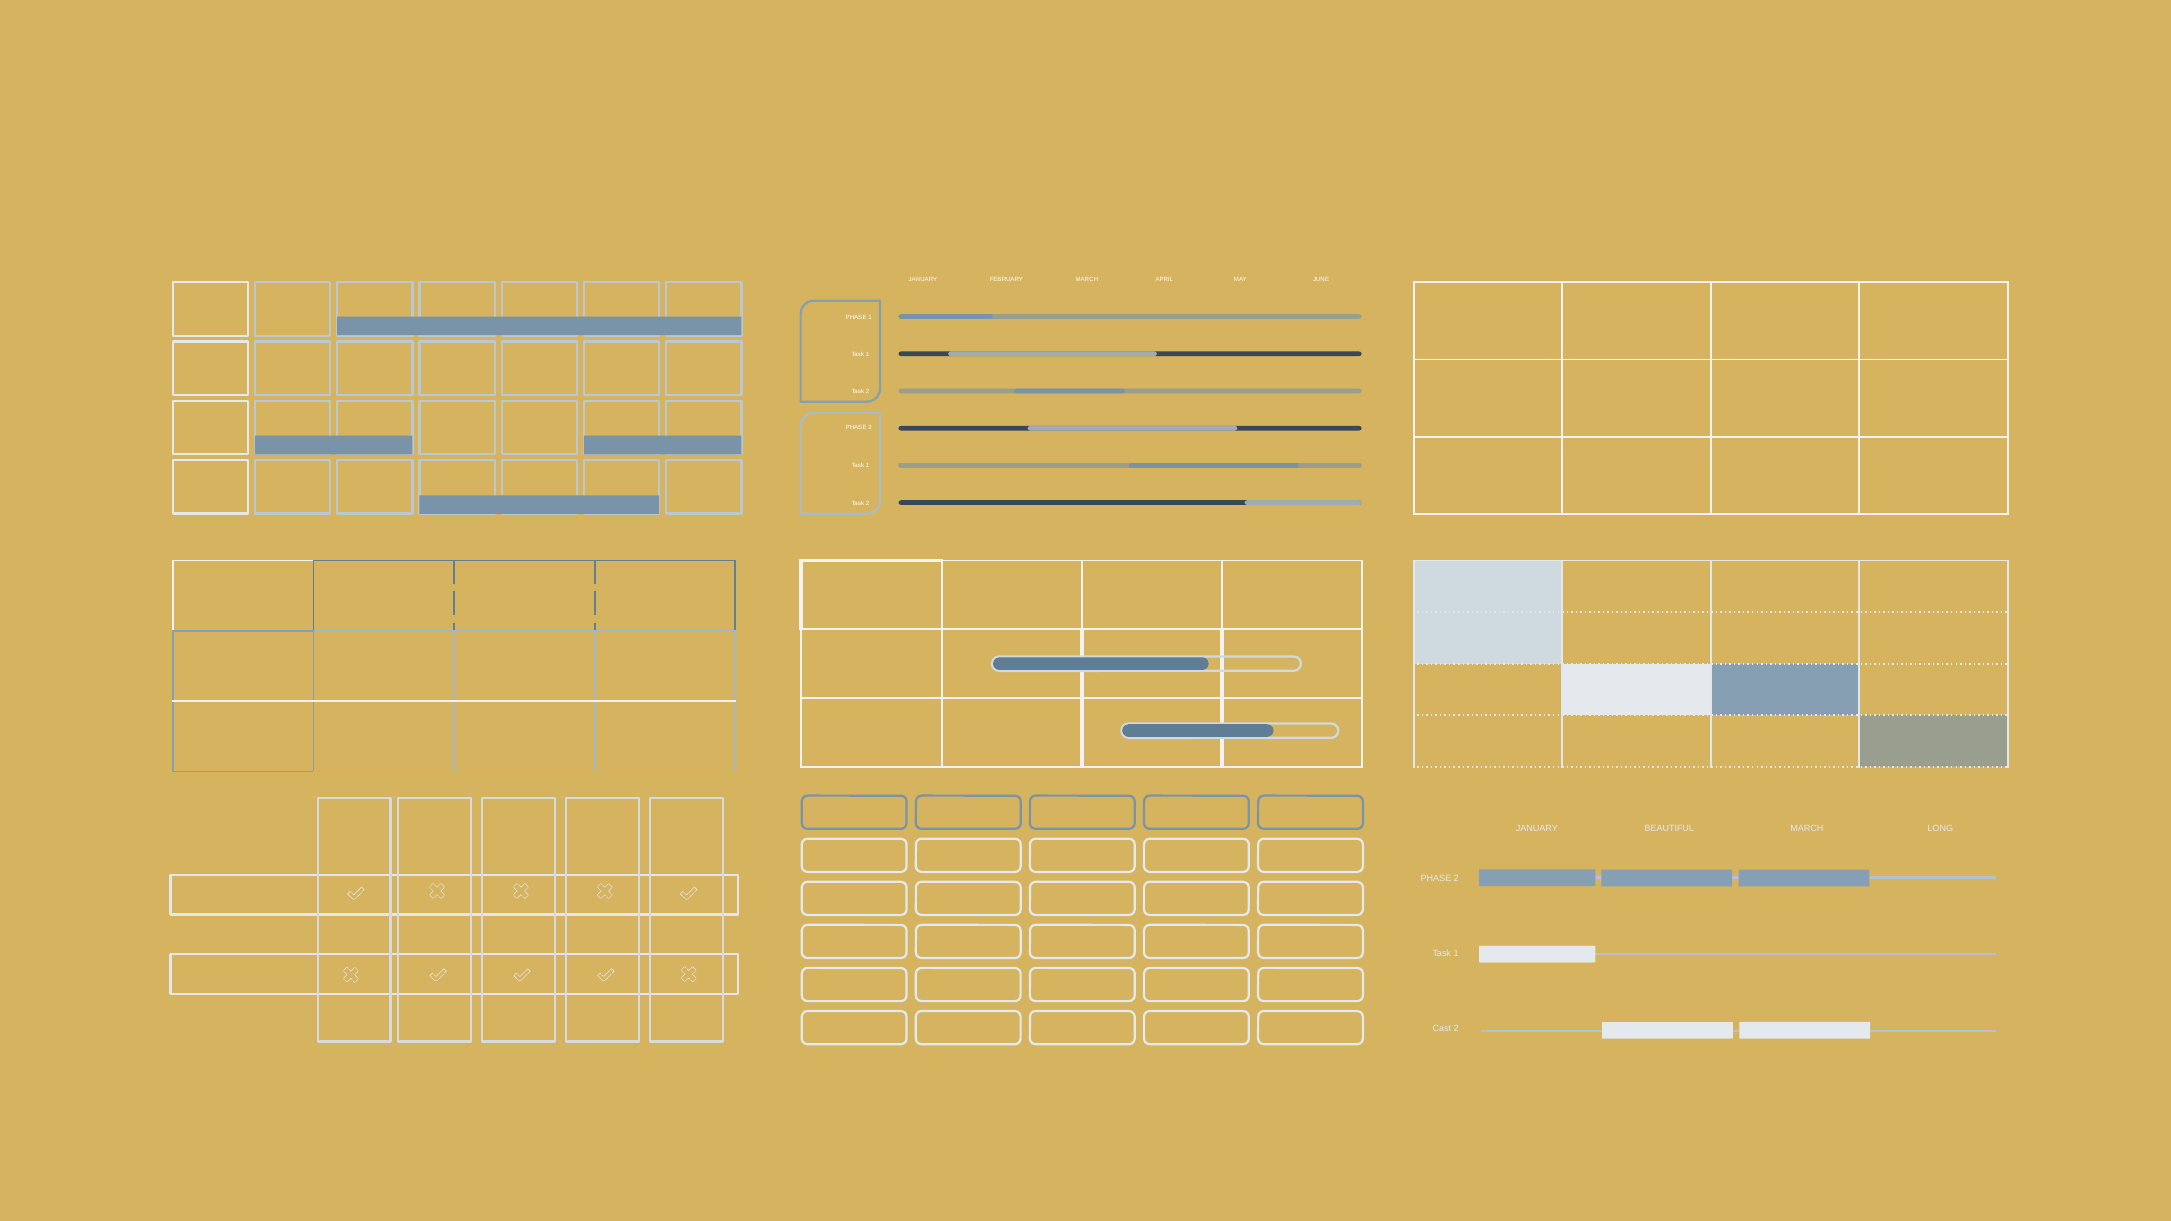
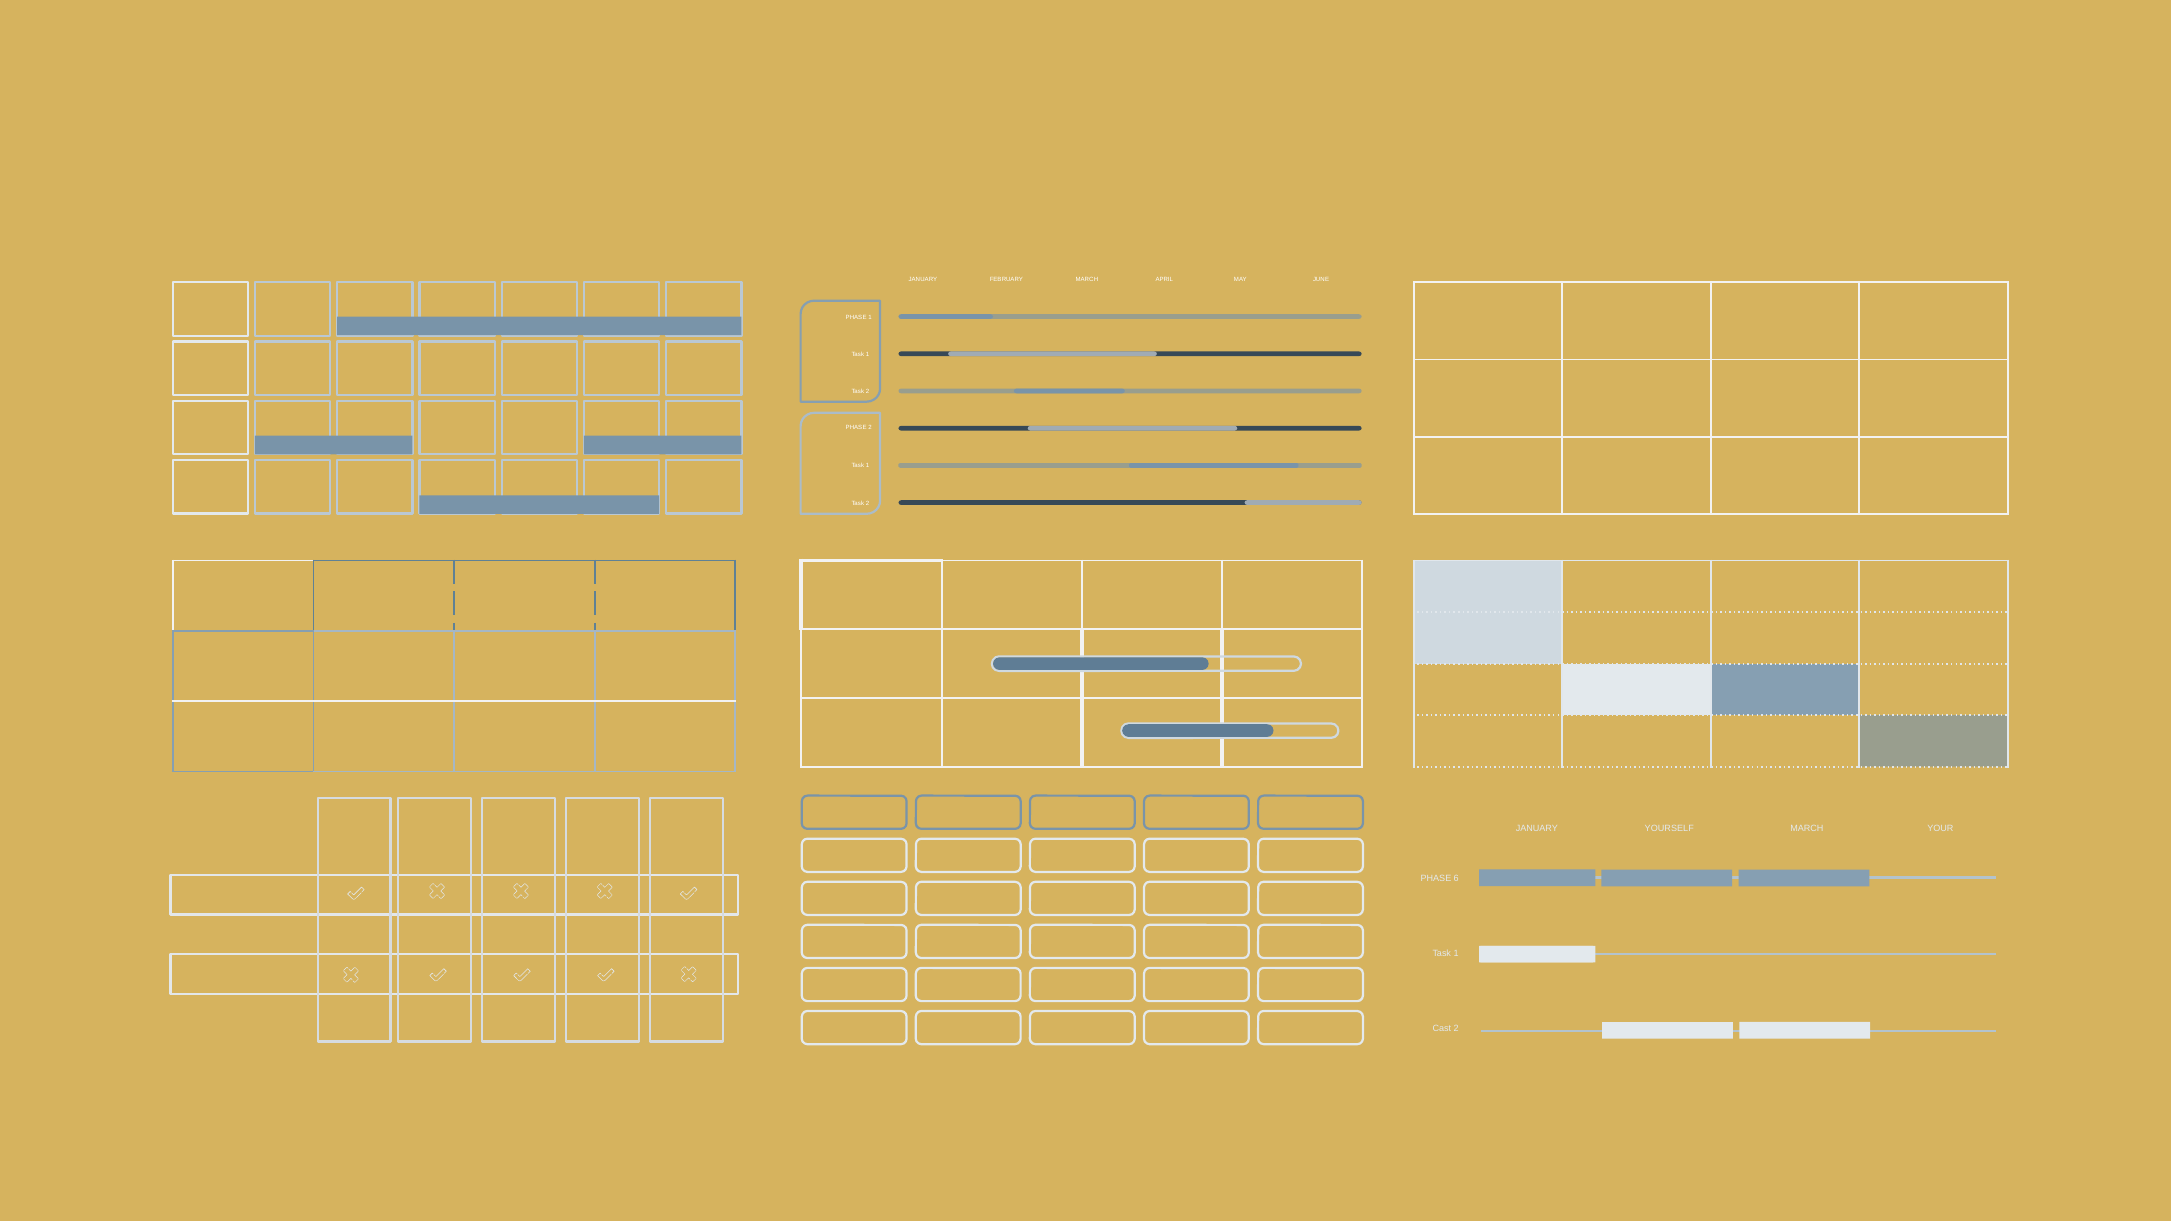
BEAUTIFUL: BEAUTIFUL -> YOURSELF
LONG: LONG -> YOUR
2 at (1456, 878): 2 -> 6
